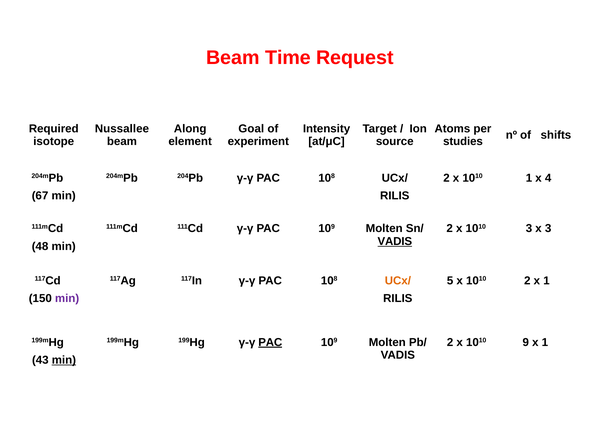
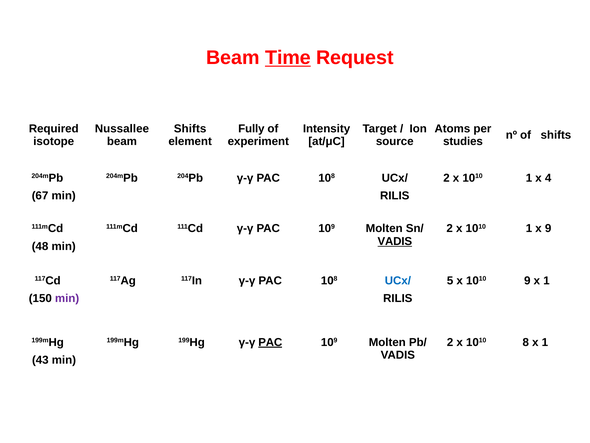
Time underline: none -> present
Along at (190, 128): Along -> Shifts
Goal: Goal -> Fully
3 at (529, 228): 3 -> 1
x 3: 3 -> 9
UCx/ at (398, 280) colour: orange -> blue
1010 2: 2 -> 9
9: 9 -> 8
min at (64, 360) underline: present -> none
